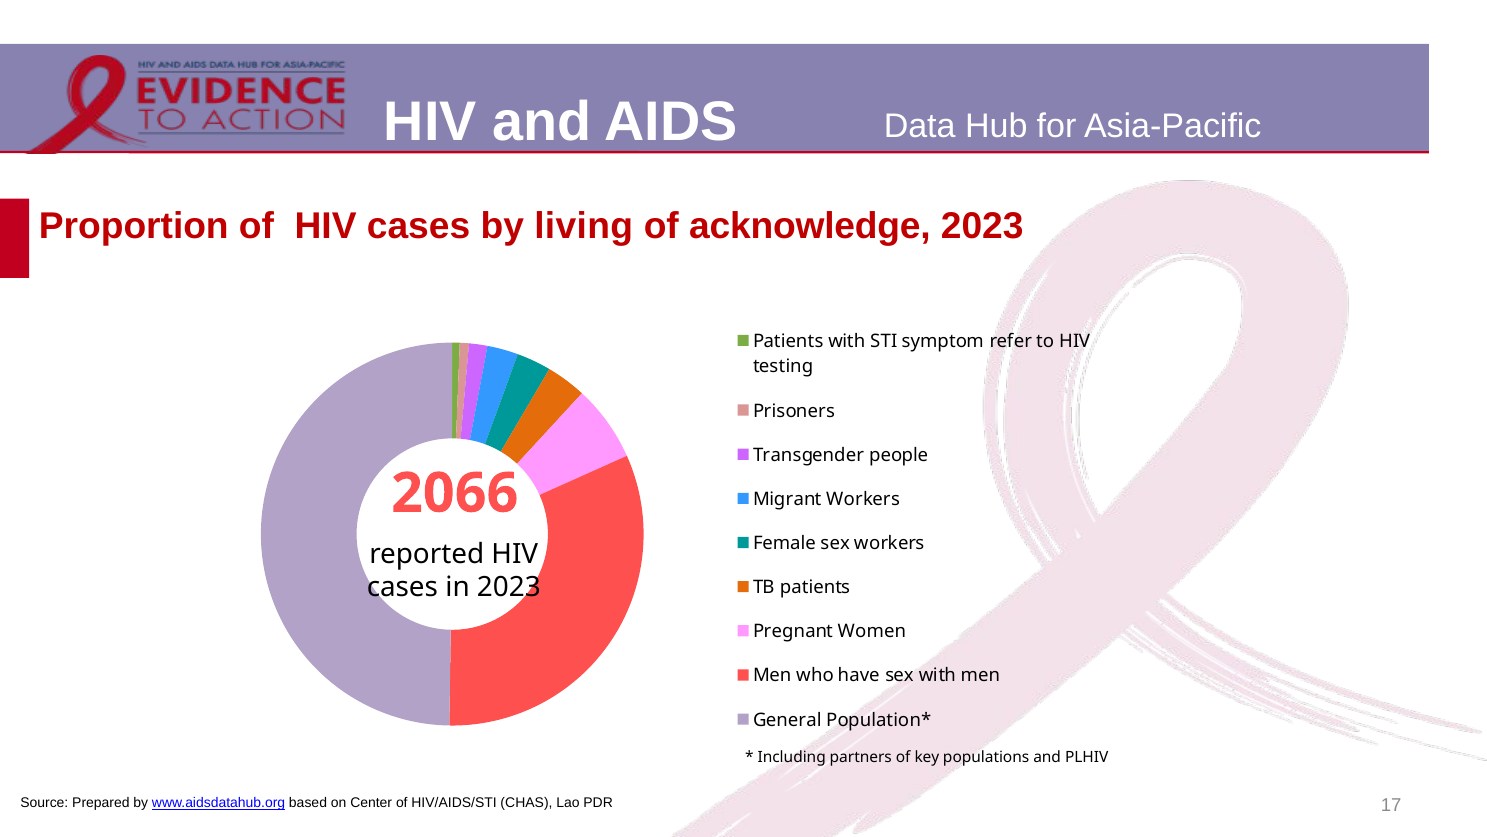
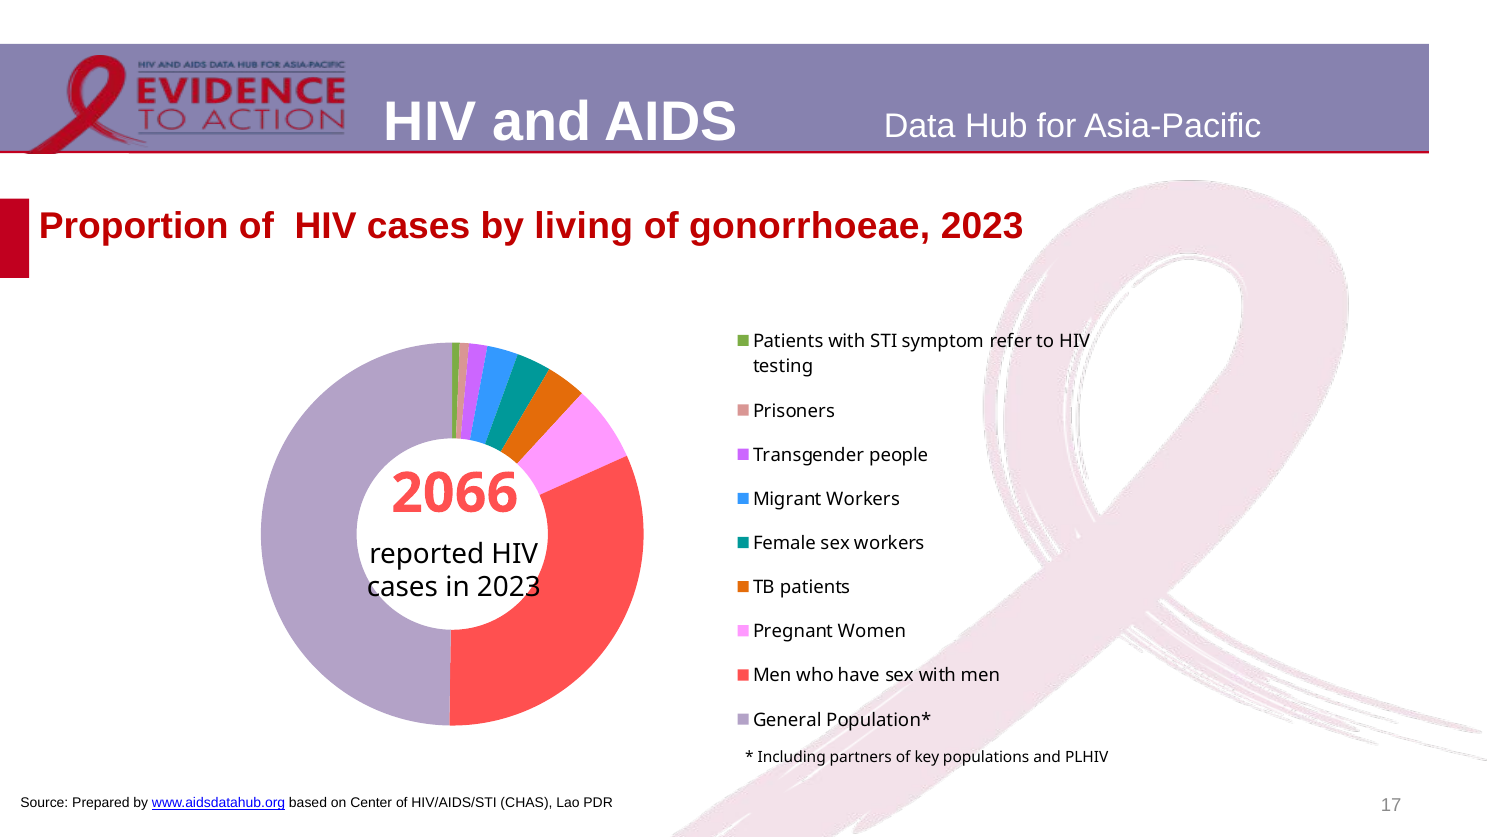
acknowledge: acknowledge -> gonorrhoeae
